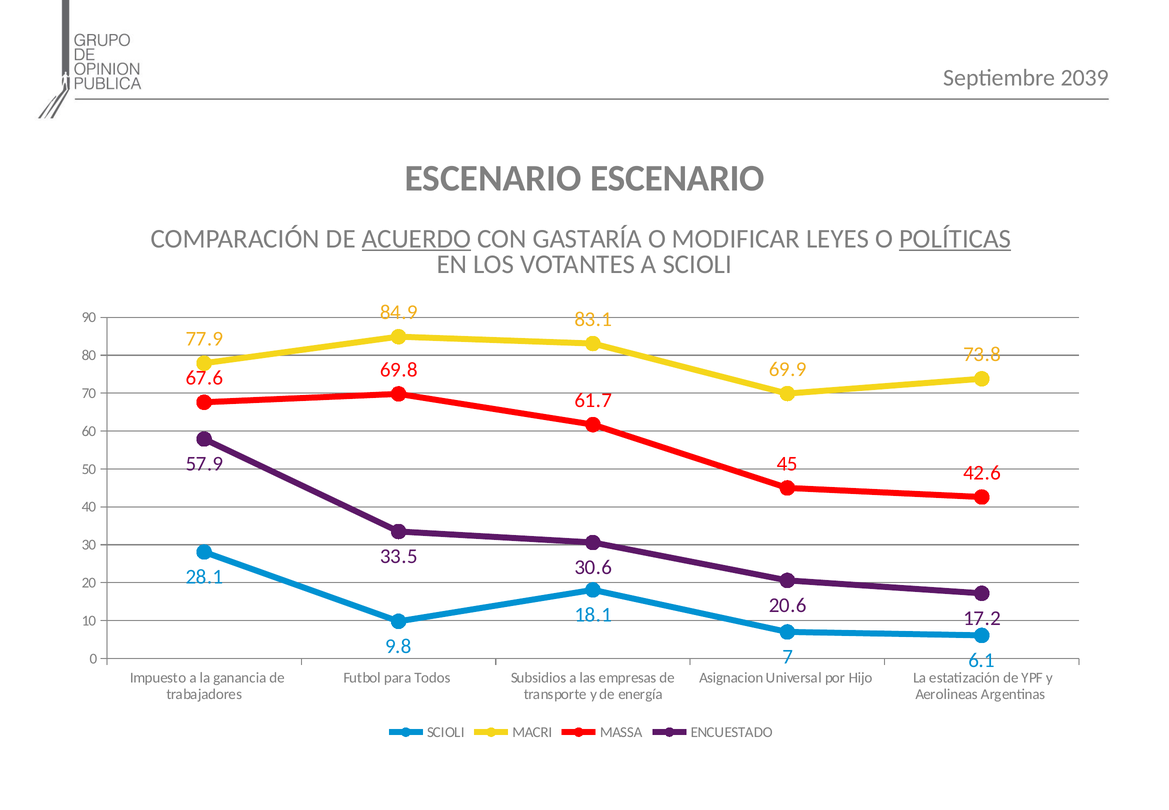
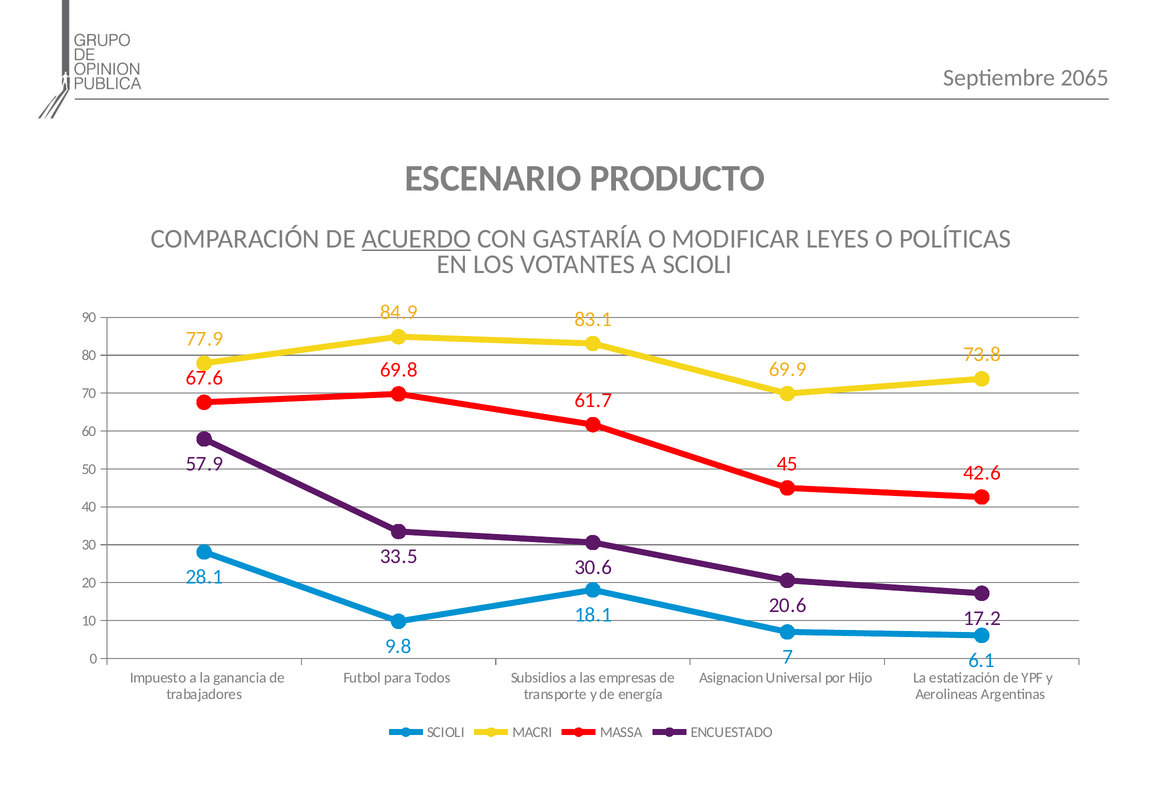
2039: 2039 -> 2065
ESCENARIO ESCENARIO: ESCENARIO -> PRODUCTO
POLÍTICAS underline: present -> none
